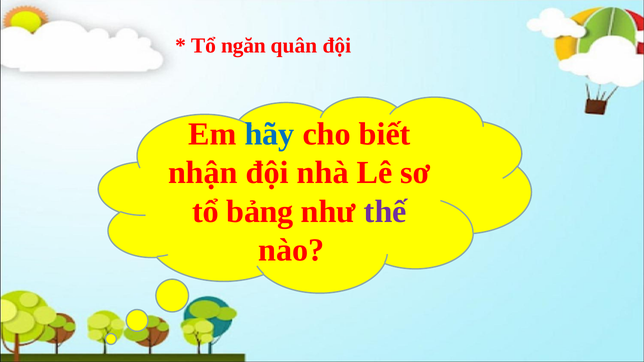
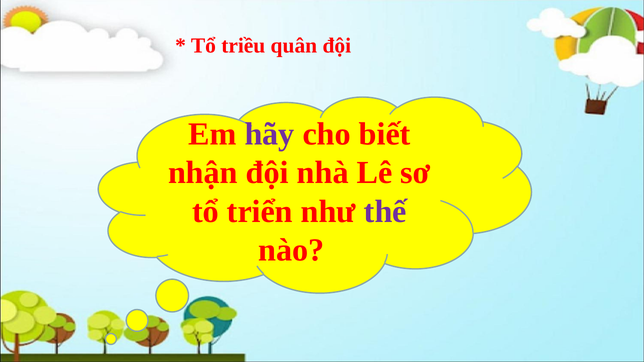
ngăn: ngăn -> triều
hãy colour: blue -> purple
bảng: bảng -> triển
